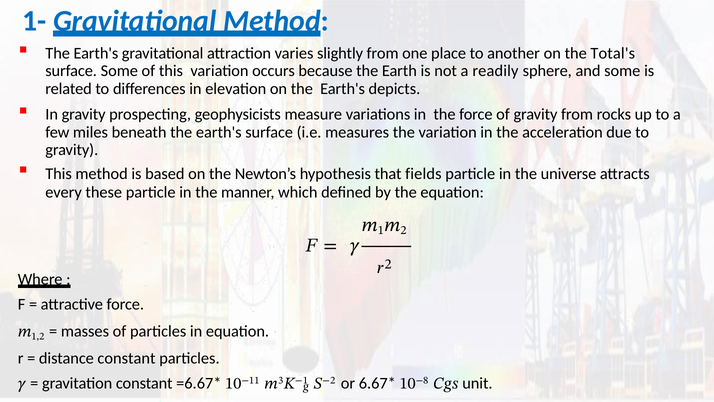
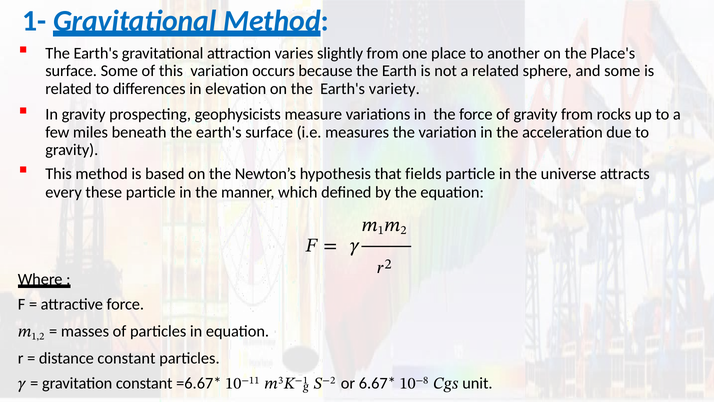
Total's: Total's -> Place's
a readily: readily -> related
depicts: depicts -> variety
